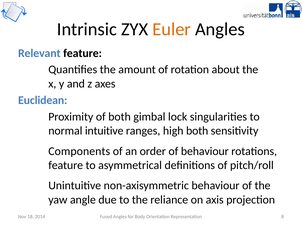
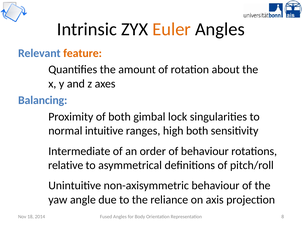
feature at (83, 53) colour: black -> orange
Euclidean: Euclidean -> Balancing
Components: Components -> Intermediate
feature at (66, 165): feature -> relative
